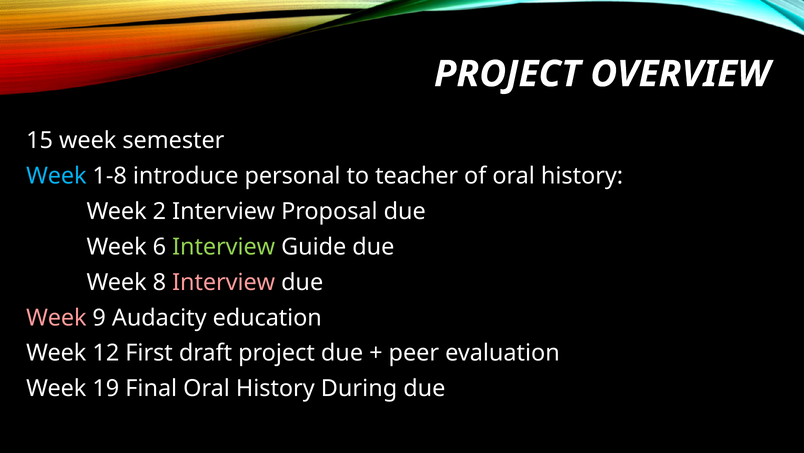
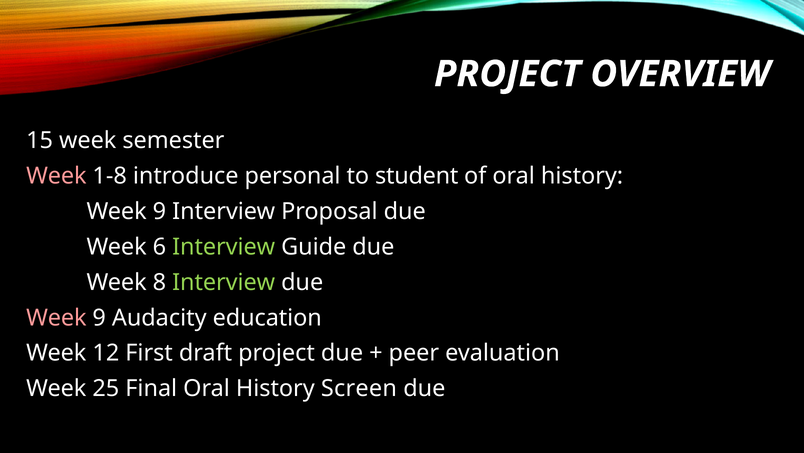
Week at (56, 176) colour: light blue -> pink
teacher: teacher -> student
2 at (159, 211): 2 -> 9
Interview at (224, 282) colour: pink -> light green
19: 19 -> 25
During: During -> Screen
